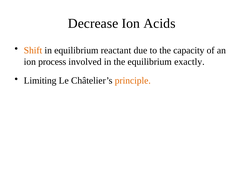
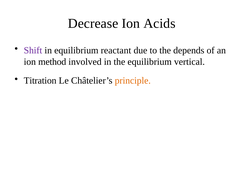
Shift colour: orange -> purple
capacity: capacity -> depends
process: process -> method
exactly: exactly -> vertical
Limiting: Limiting -> Titration
